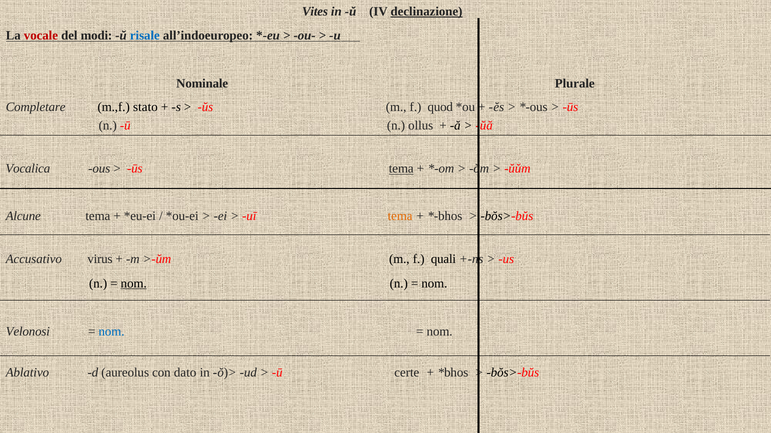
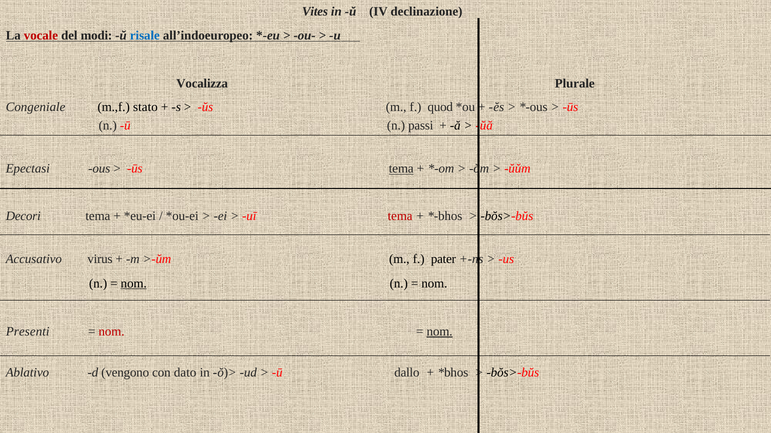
declinazione underline: present -> none
Nominale: Nominale -> Vocalizza
Completare: Completare -> Congeniale
ollus: ollus -> passi
Vocalica: Vocalica -> Epectasi
Alcune: Alcune -> Decori
tema at (400, 216) colour: orange -> red
quali: quali -> pater
Velonosi: Velonosi -> Presenti
nom at (112, 332) colour: blue -> red
nom at (440, 332) underline: none -> present
aureolus: aureolus -> vengono
certe: certe -> dallo
